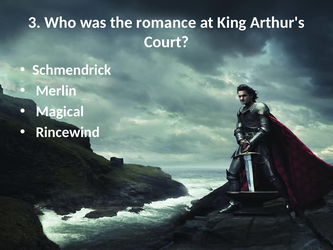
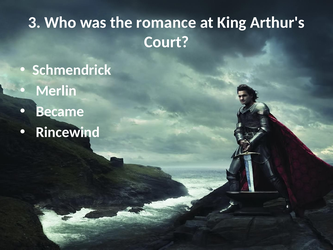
Magical: Magical -> Became
